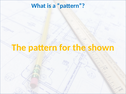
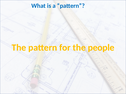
shown: shown -> people
